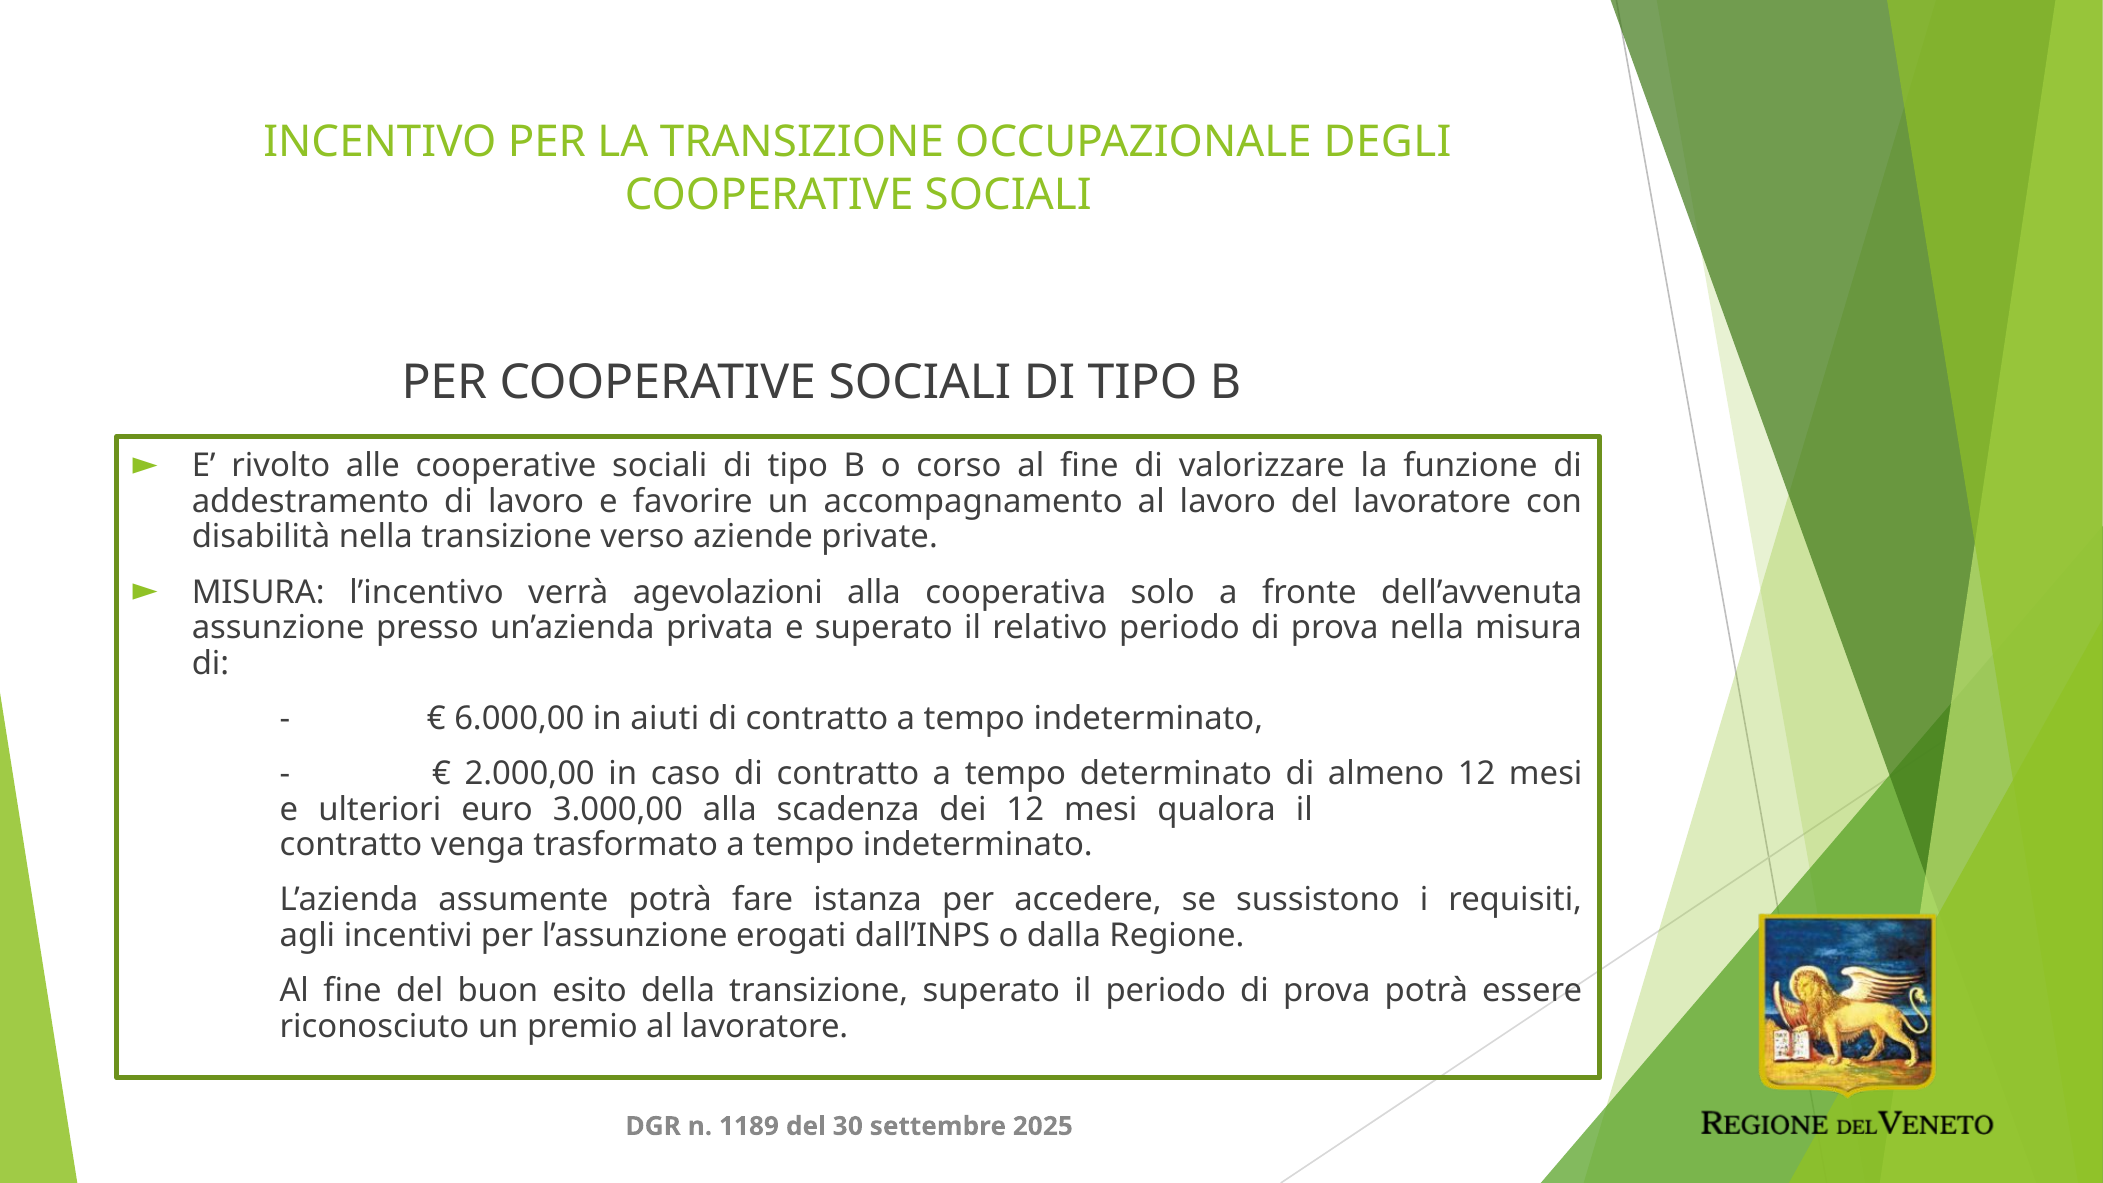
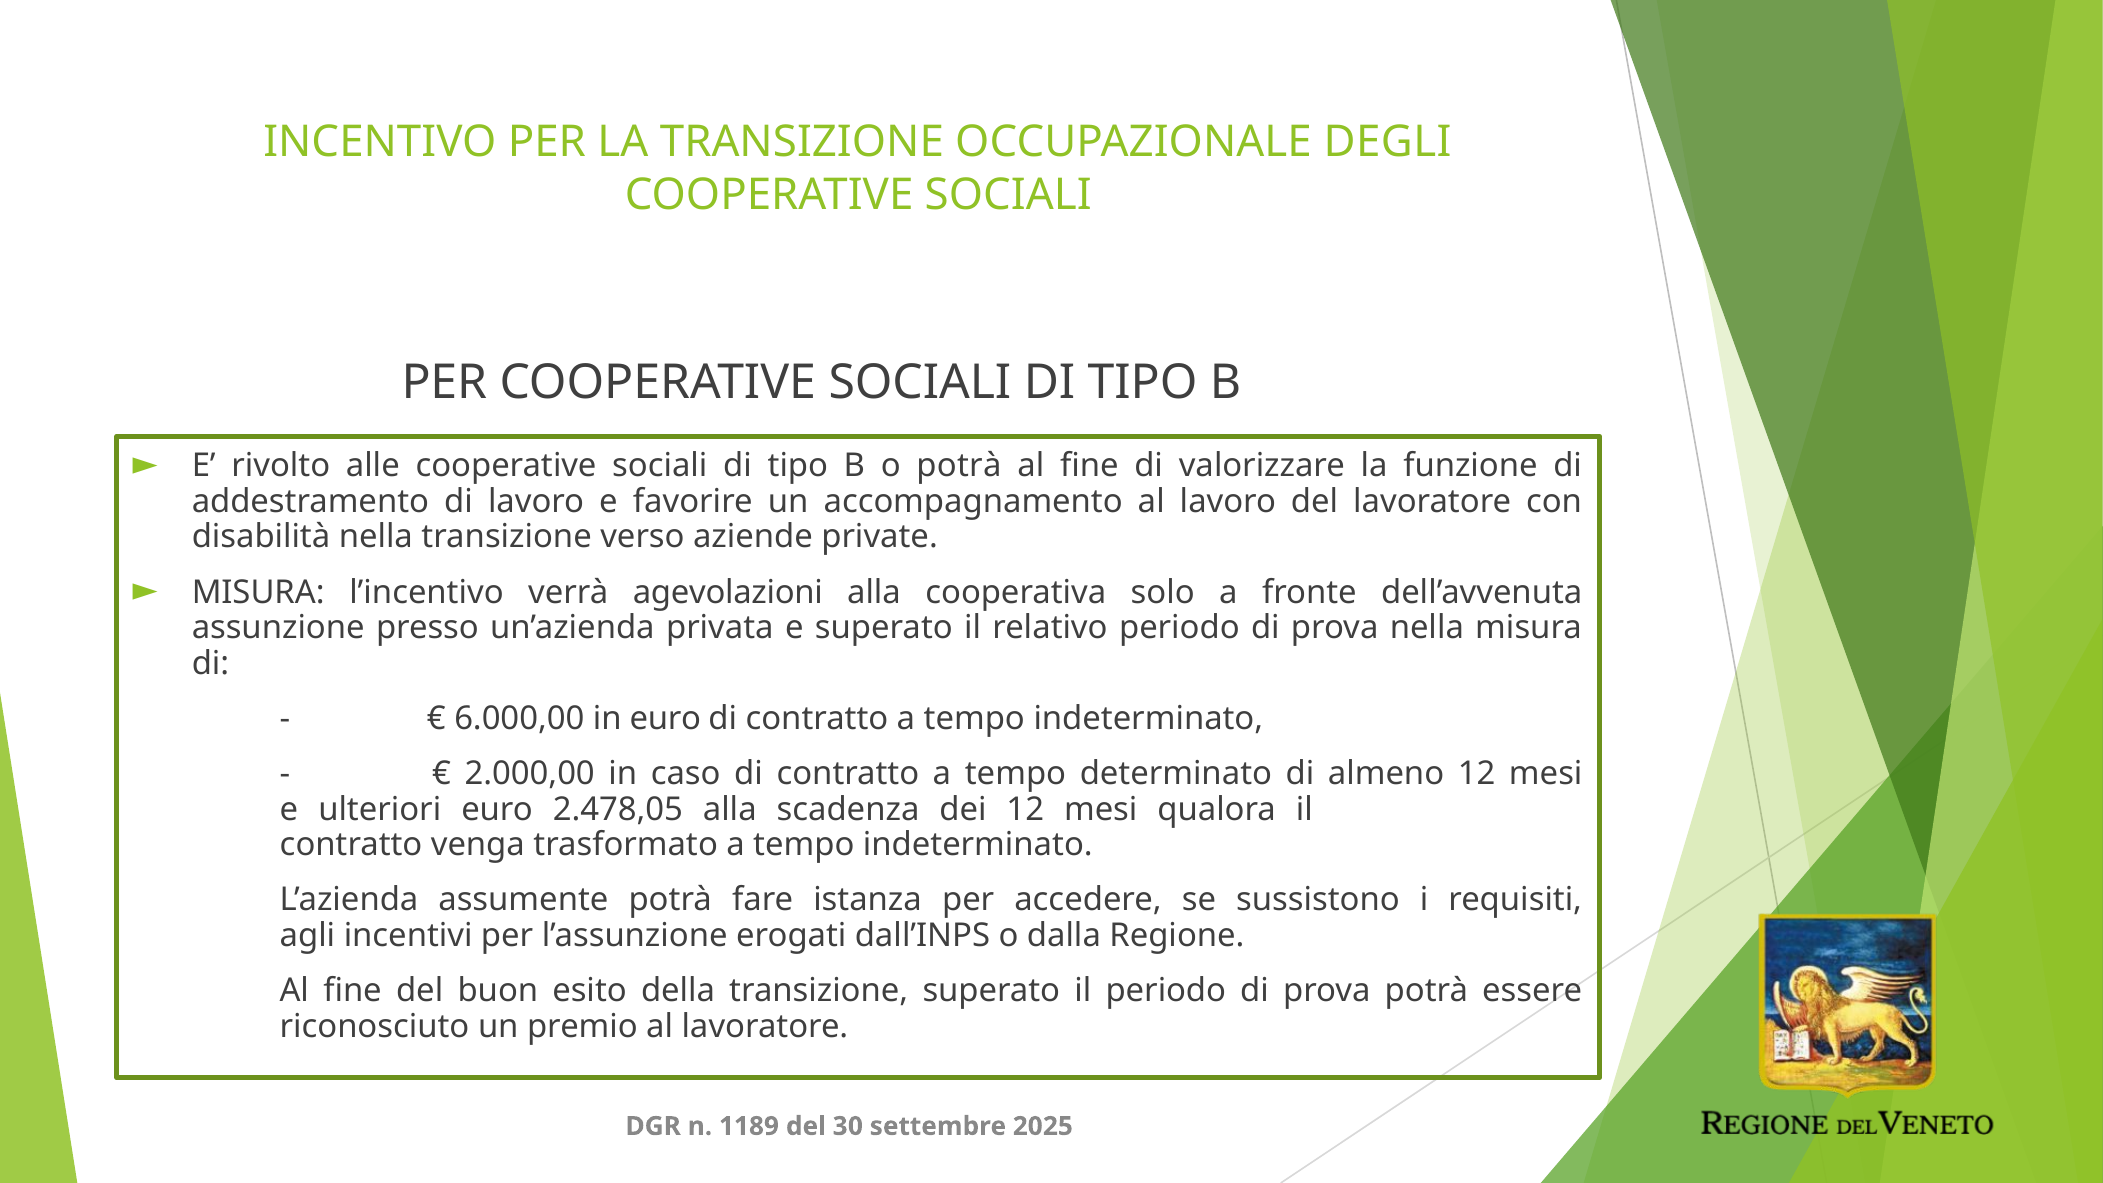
o corso: corso -> potrà
in aiuti: aiuti -> euro
3.000,00: 3.000,00 -> 2.478,05
